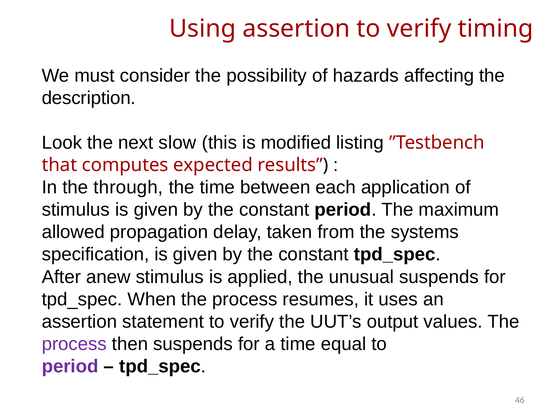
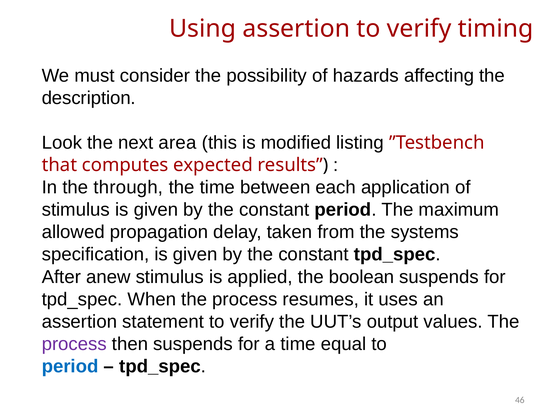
slow: slow -> area
unusual: unusual -> boolean
period at (70, 366) colour: purple -> blue
